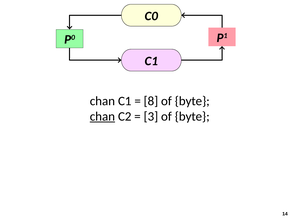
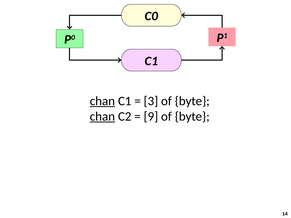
chan at (102, 101) underline: none -> present
8: 8 -> 3
3: 3 -> 9
